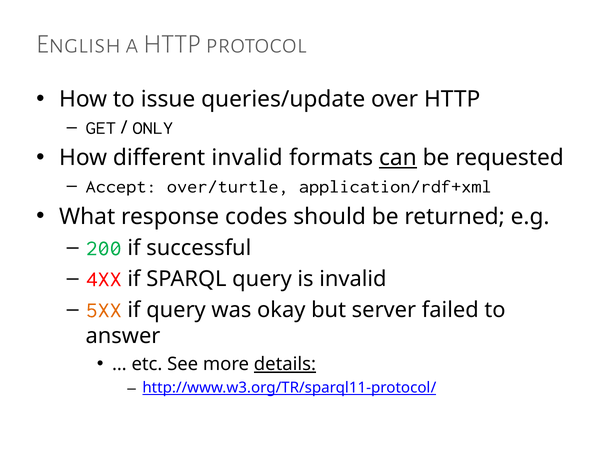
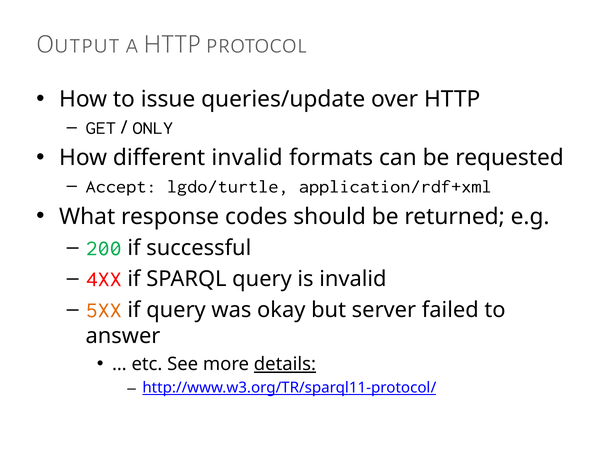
English: English -> Output
can underline: present -> none
over/turtle: over/turtle -> lgdo/turtle
